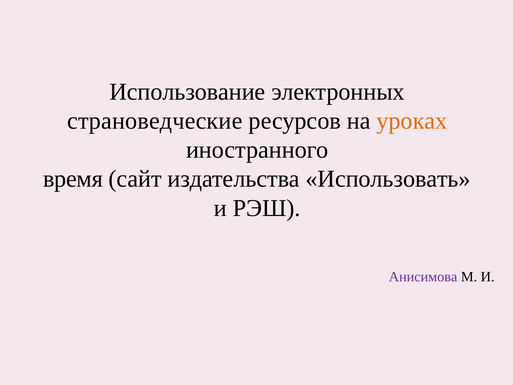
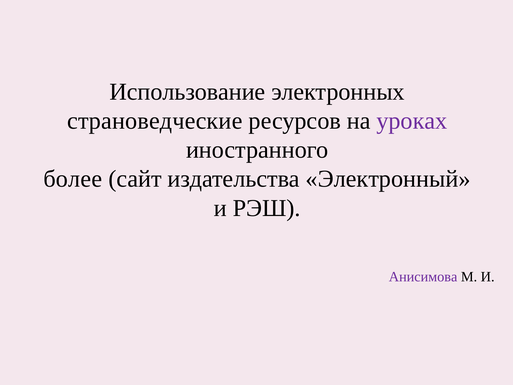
уроках colour: orange -> purple
время: время -> более
Использовать: Использовать -> Электронный
